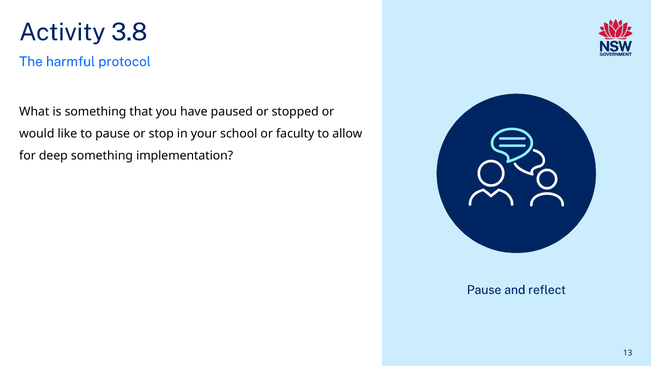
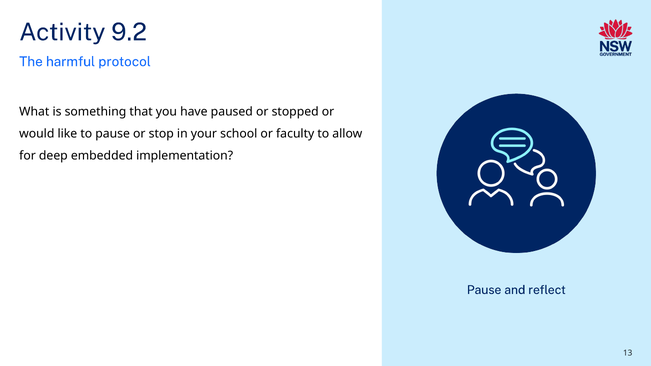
3.8: 3.8 -> 9.2
deep something: something -> embedded
